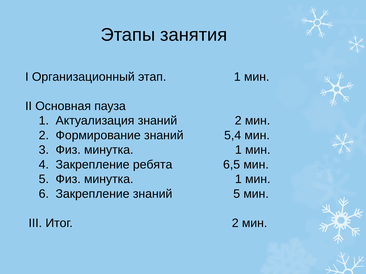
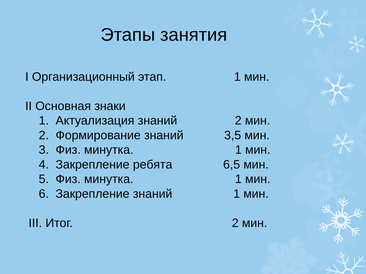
пауза: пауза -> знаки
5,4: 5,4 -> 3,5
знаний 5: 5 -> 1
